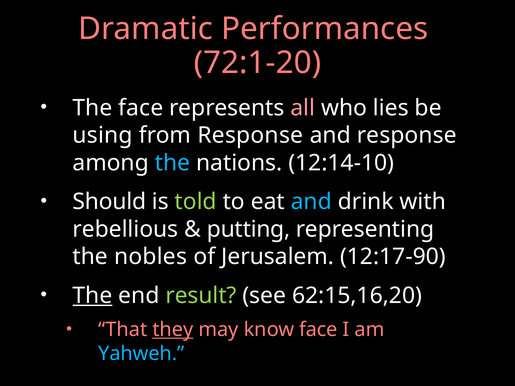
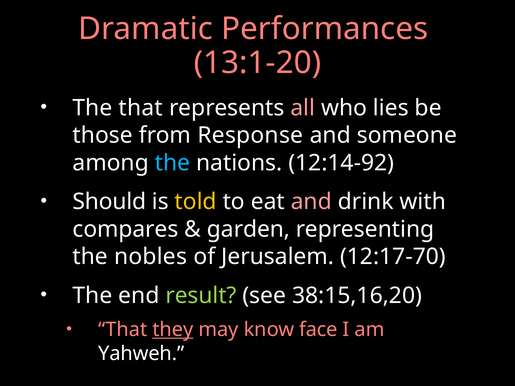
72:1-20: 72:1-20 -> 13:1-20
The face: face -> that
using: using -> those
and response: response -> someone
12:14-10: 12:14-10 -> 12:14-92
told colour: light green -> yellow
and at (311, 202) colour: light blue -> pink
rebellious: rebellious -> compares
putting: putting -> garden
12:17-90: 12:17-90 -> 12:17-70
The at (92, 296) underline: present -> none
62:15,16,20: 62:15,16,20 -> 38:15,16,20
Yahweh colour: light blue -> white
